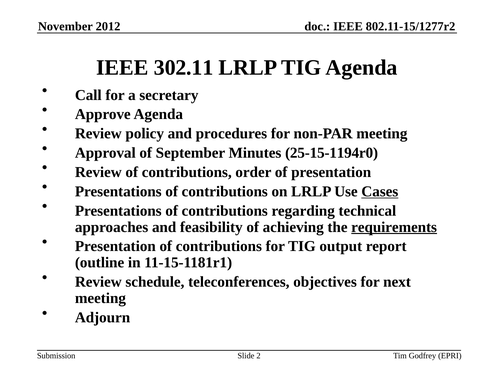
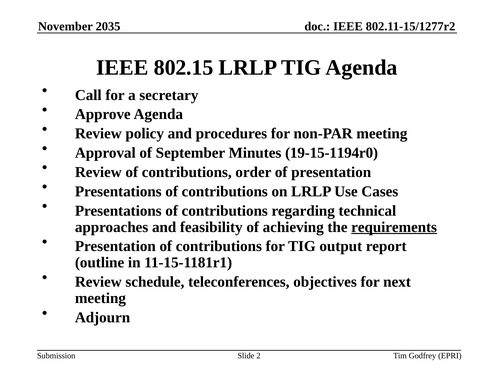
2012: 2012 -> 2035
302.11: 302.11 -> 802.15
25-15-1194r0: 25-15-1194r0 -> 19-15-1194r0
Cases underline: present -> none
